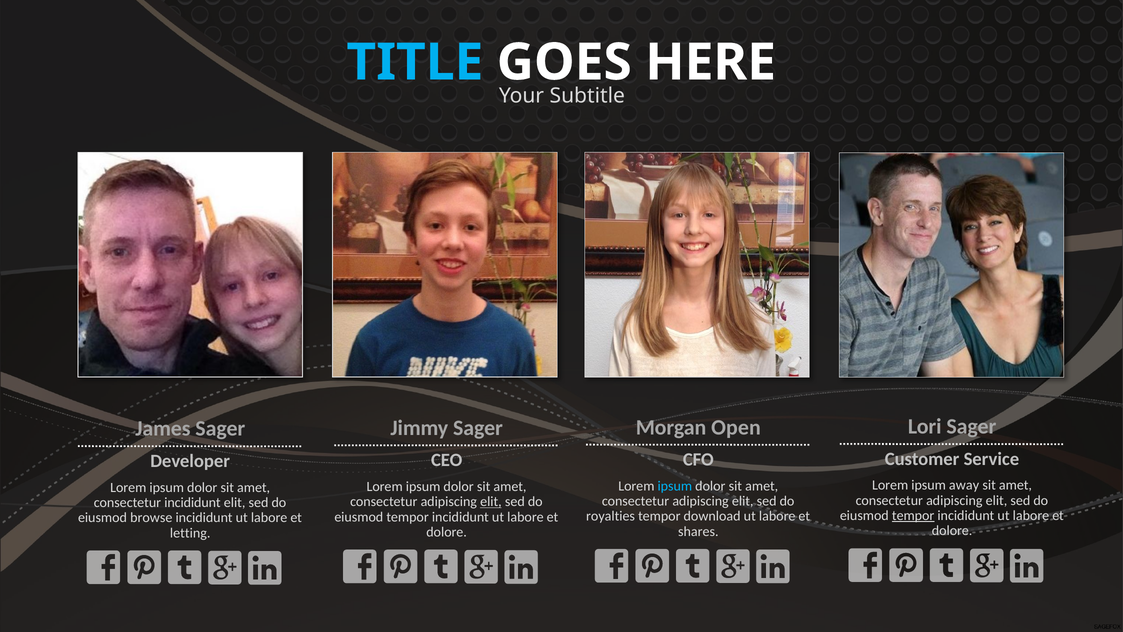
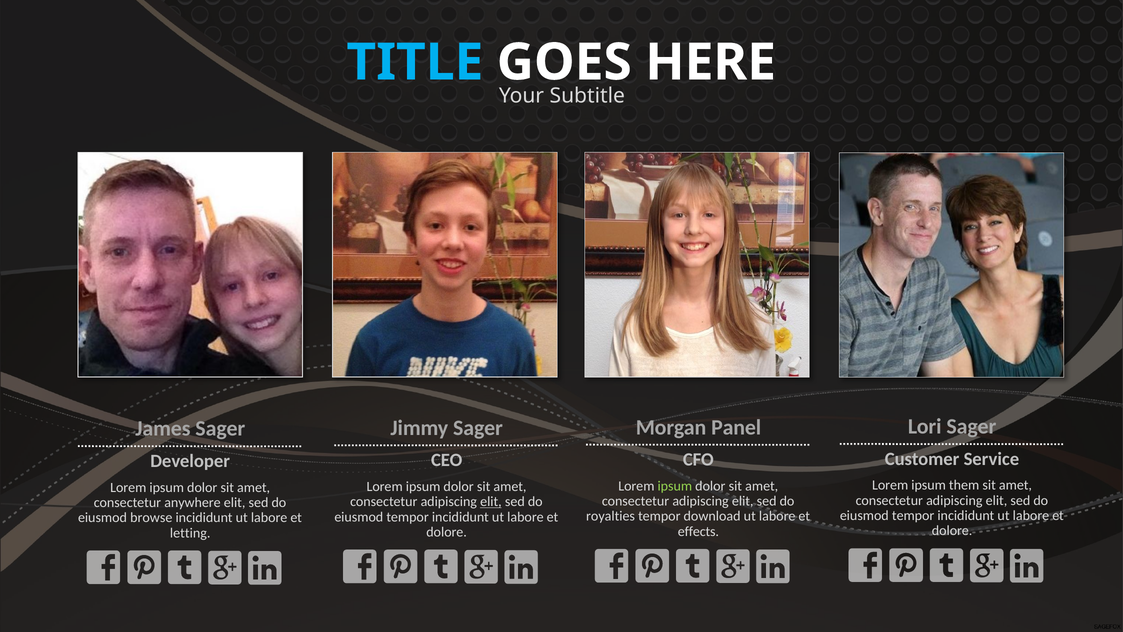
Open: Open -> Panel
away: away -> them
ipsum at (675, 486) colour: light blue -> light green
consectetur incididunt: incididunt -> anywhere
tempor at (913, 515) underline: present -> none
shares: shares -> effects
